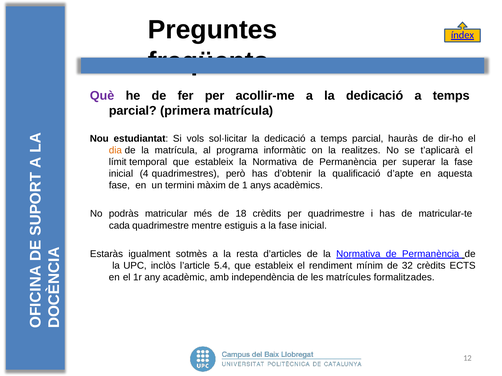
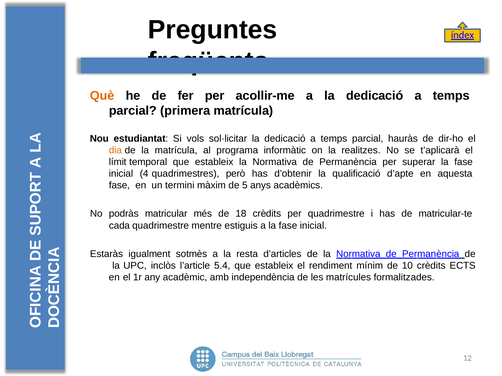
Què colour: purple -> orange
1: 1 -> 5
32: 32 -> 10
